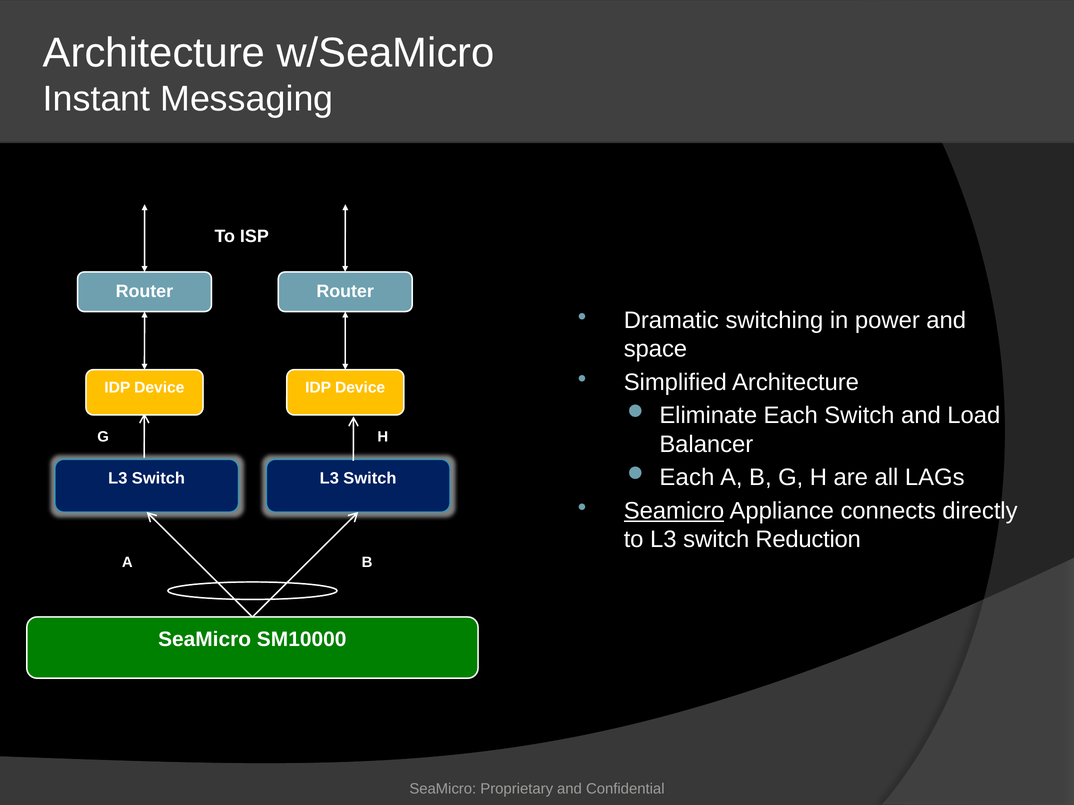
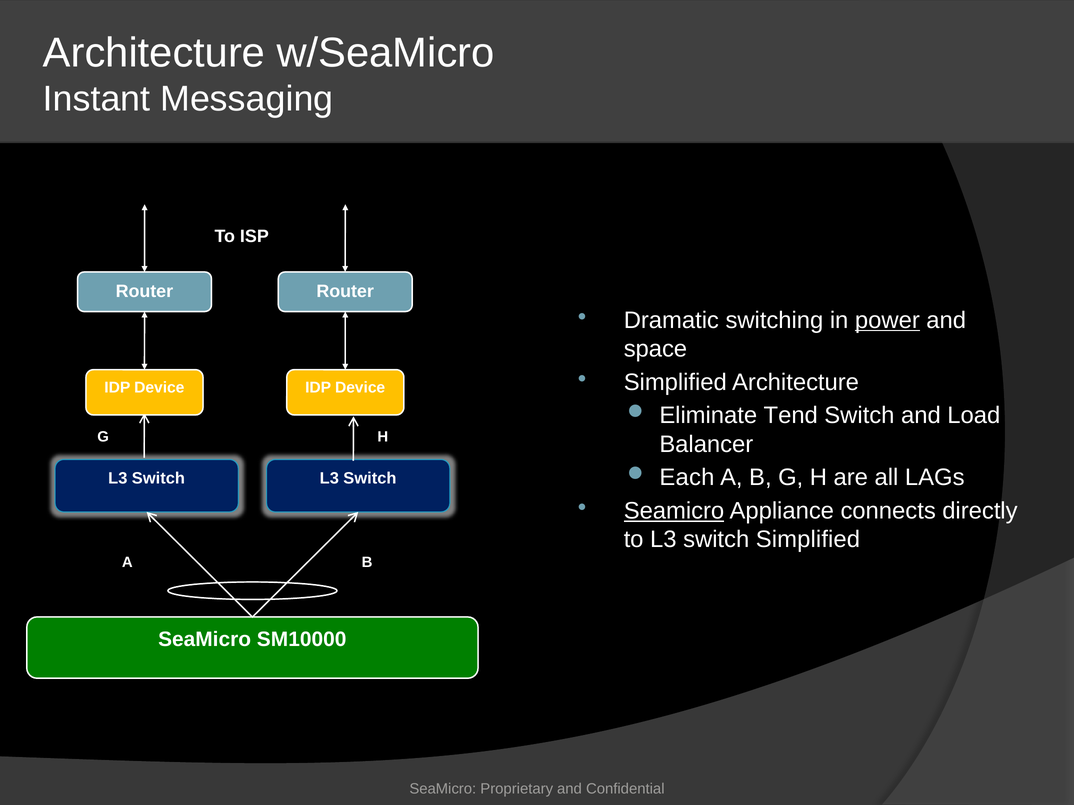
power underline: none -> present
Eliminate Each: Each -> Tend
switch Reduction: Reduction -> Simplified
